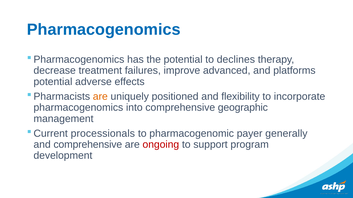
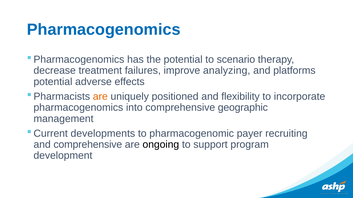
declines: declines -> scenario
advanced: advanced -> analyzing
processionals: processionals -> developments
generally: generally -> recruiting
ongoing colour: red -> black
